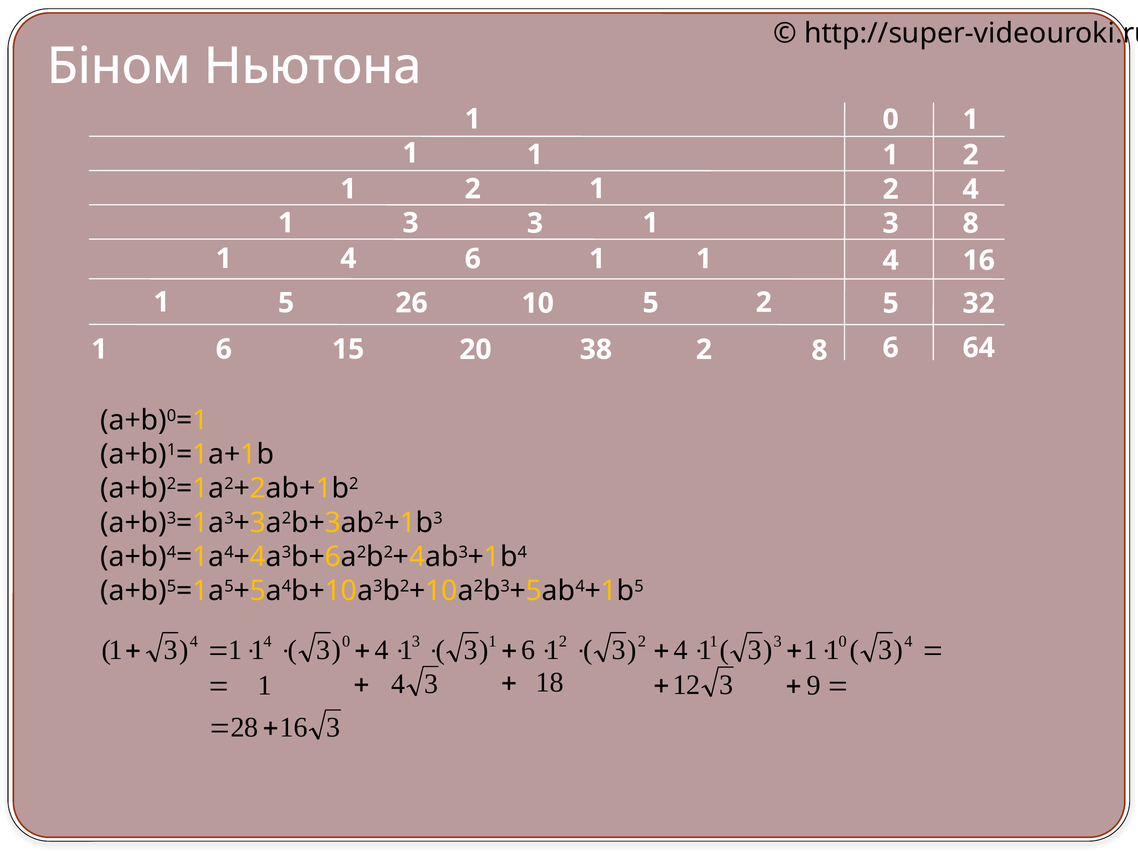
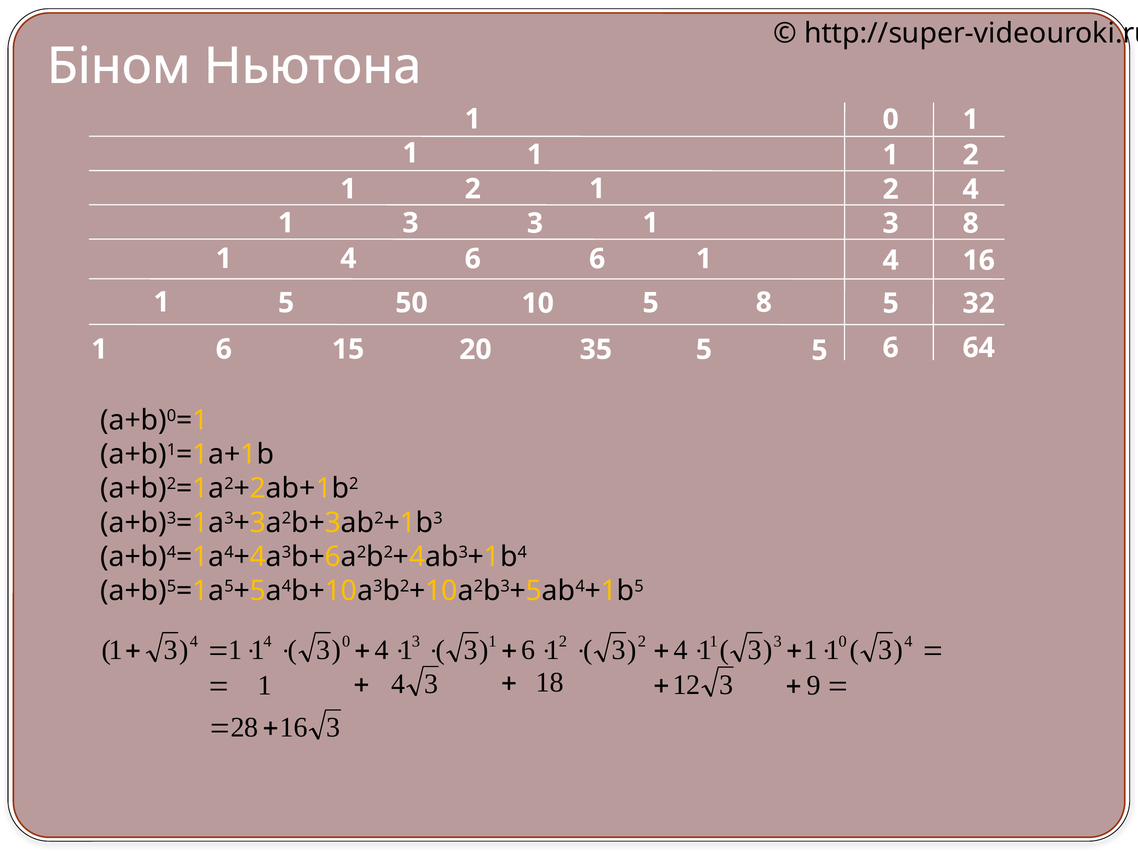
4 6 1: 1 -> 6
26: 26 -> 50
10 2: 2 -> 8
38: 38 -> 35
6 2: 2 -> 5
8 at (819, 351): 8 -> 5
